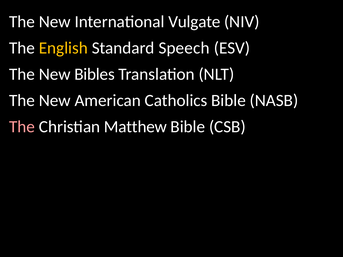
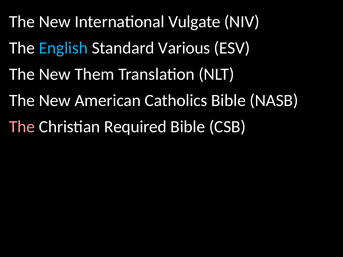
English colour: yellow -> light blue
Speech: Speech -> Various
Bibles: Bibles -> Them
Matthew: Matthew -> Required
